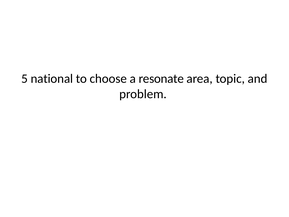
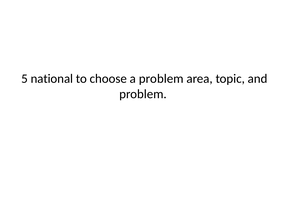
a resonate: resonate -> problem
